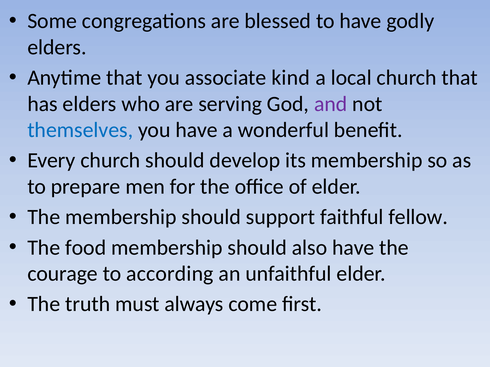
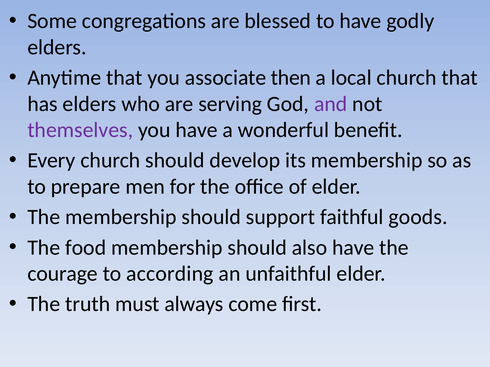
kind: kind -> then
themselves colour: blue -> purple
fellow: fellow -> goods
